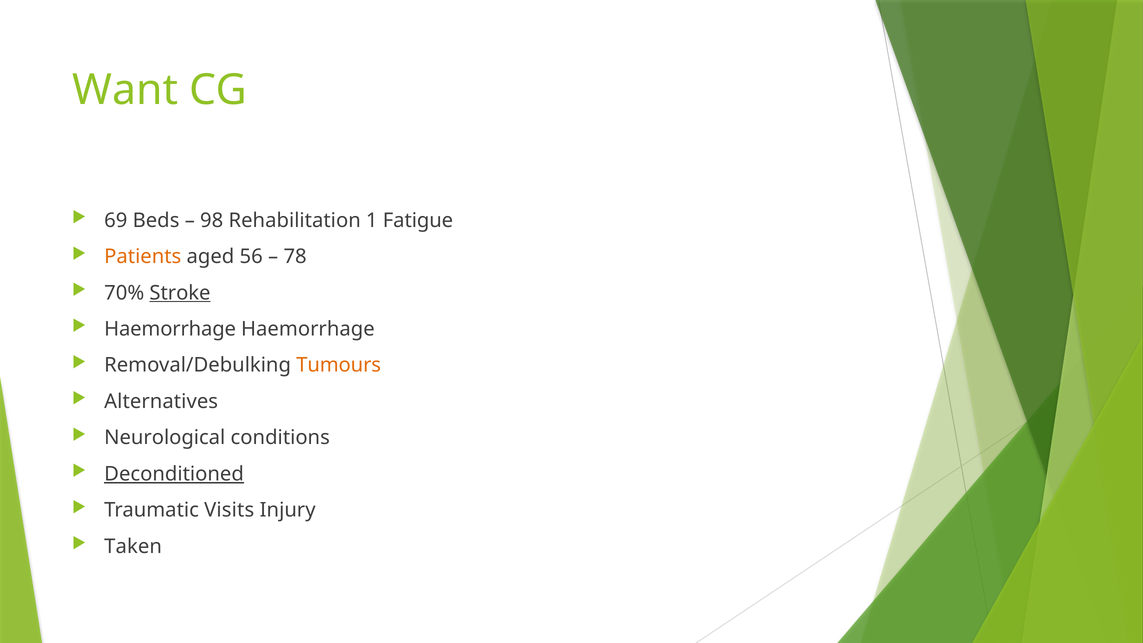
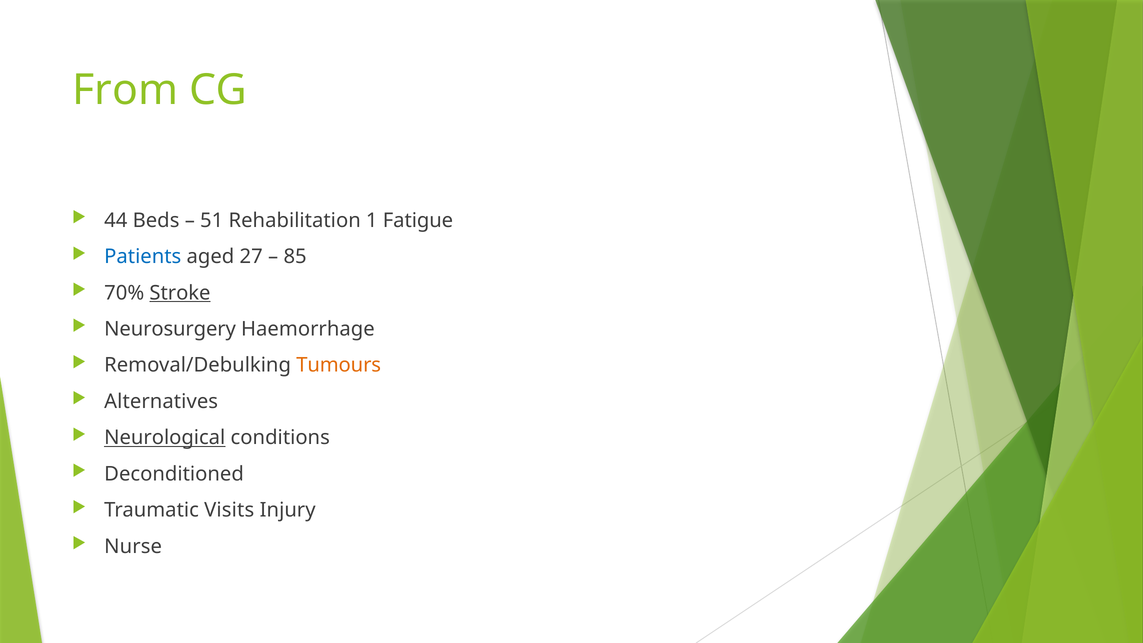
Want: Want -> From
69: 69 -> 44
98: 98 -> 51
Patients colour: orange -> blue
56: 56 -> 27
78: 78 -> 85
Haemorrhage at (170, 329): Haemorrhage -> Neurosurgery
Neurological underline: none -> present
Deconditioned underline: present -> none
Taken: Taken -> Nurse
